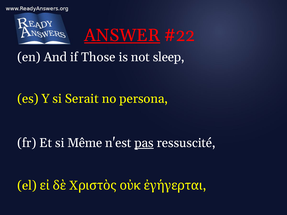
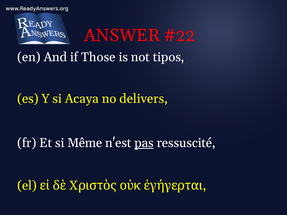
ANSWER underline: present -> none
sleep: sleep -> tipos
Serait: Serait -> Acaya
persona: persona -> delivers
